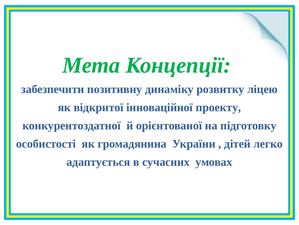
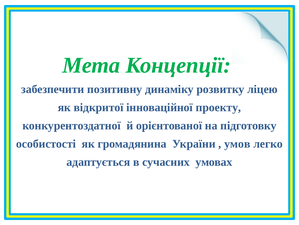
дітей: дітей -> умов
